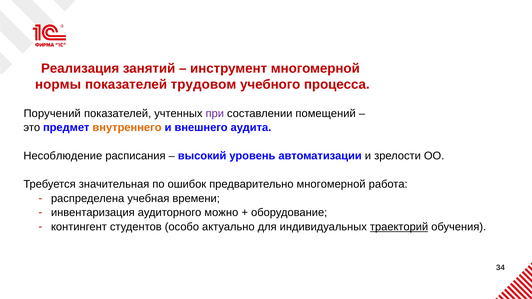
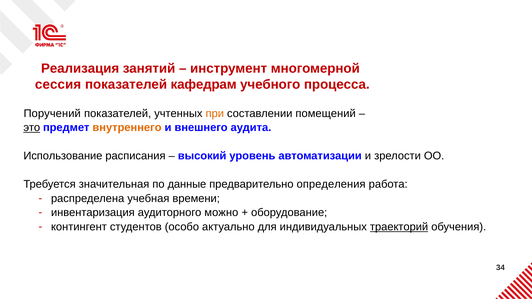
нормы: нормы -> сессия
трудовом: трудовом -> кафедрам
при colour: purple -> orange
это underline: none -> present
Несоблюдение: Несоблюдение -> Использование
ошибок: ошибок -> данные
предварительно многомерной: многомерной -> определения
